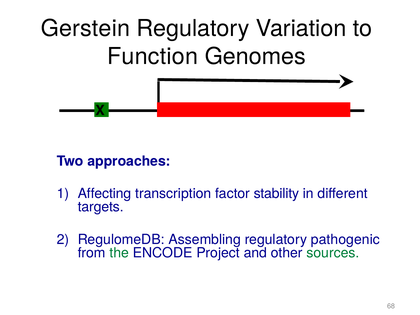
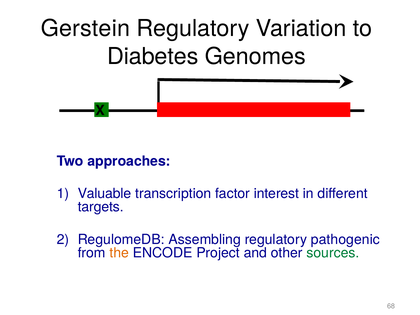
Function: Function -> Diabetes
Affecting: Affecting -> Valuable
stability: stability -> interest
the colour: green -> orange
